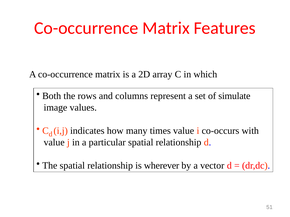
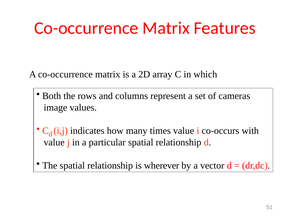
simulate: simulate -> cameras
